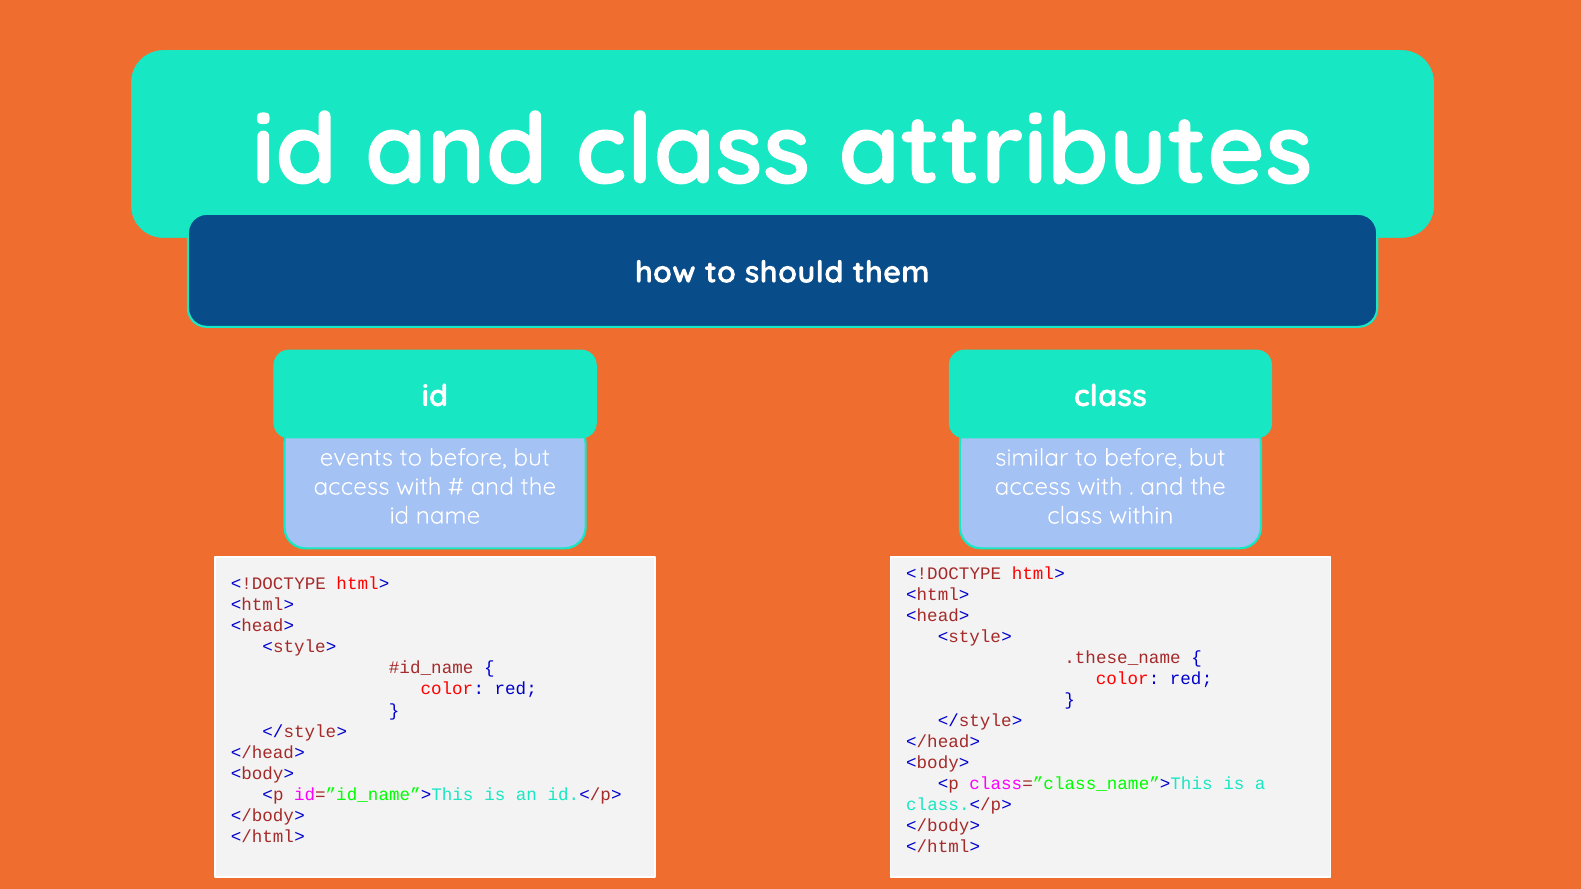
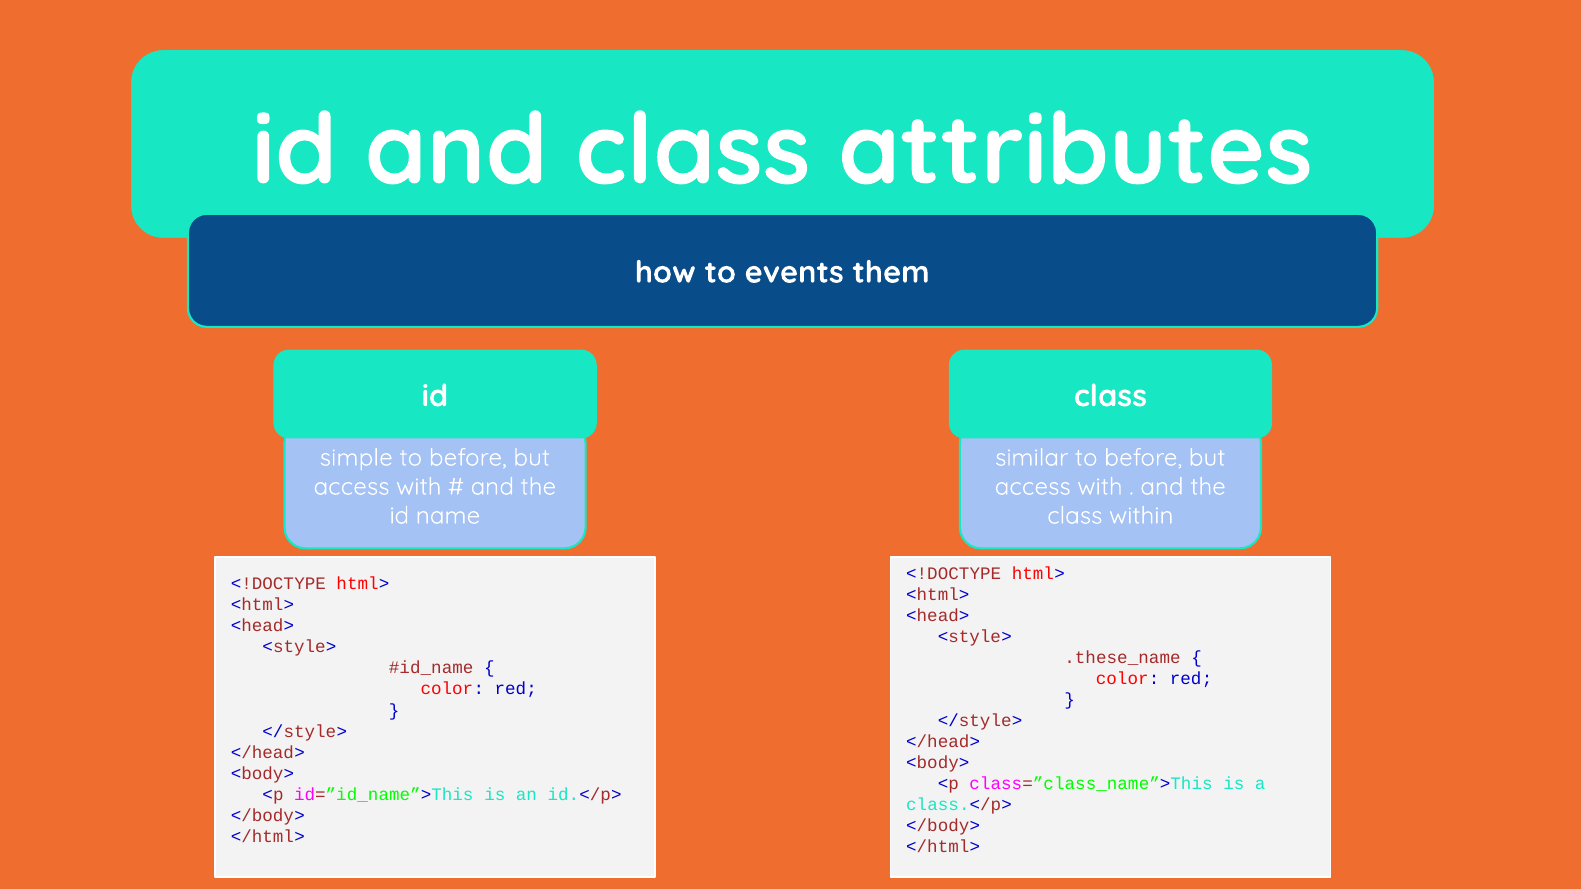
should: should -> events
events: events -> simple
